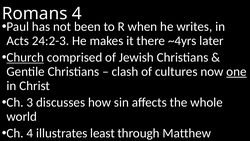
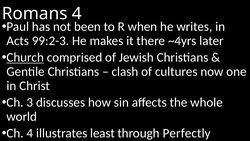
24:2-3: 24:2-3 -> 99:2-3
one underline: present -> none
Matthew: Matthew -> Perfectly
